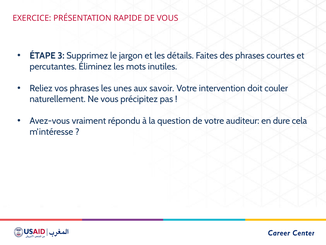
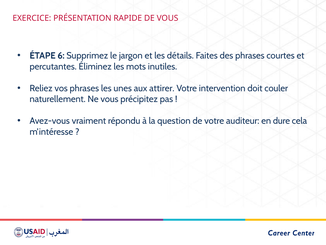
3: 3 -> 6
savoir: savoir -> attirer
